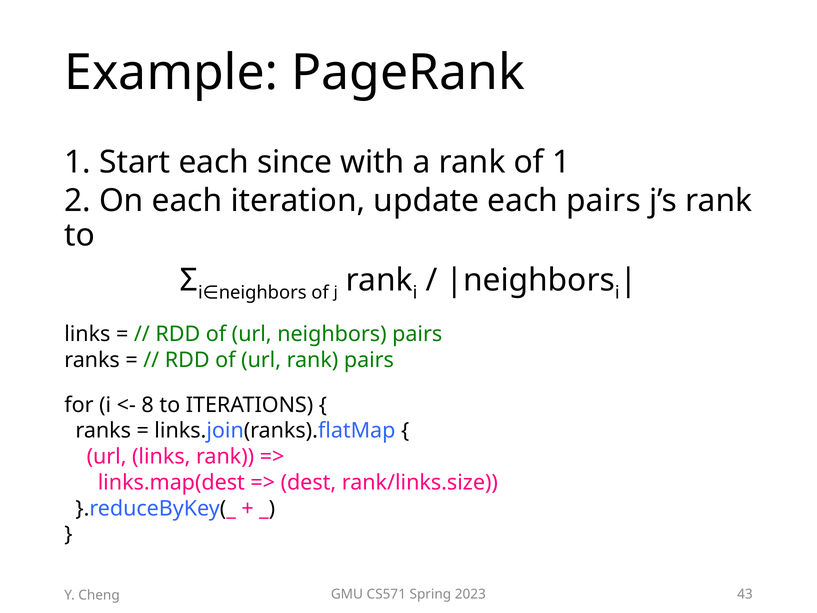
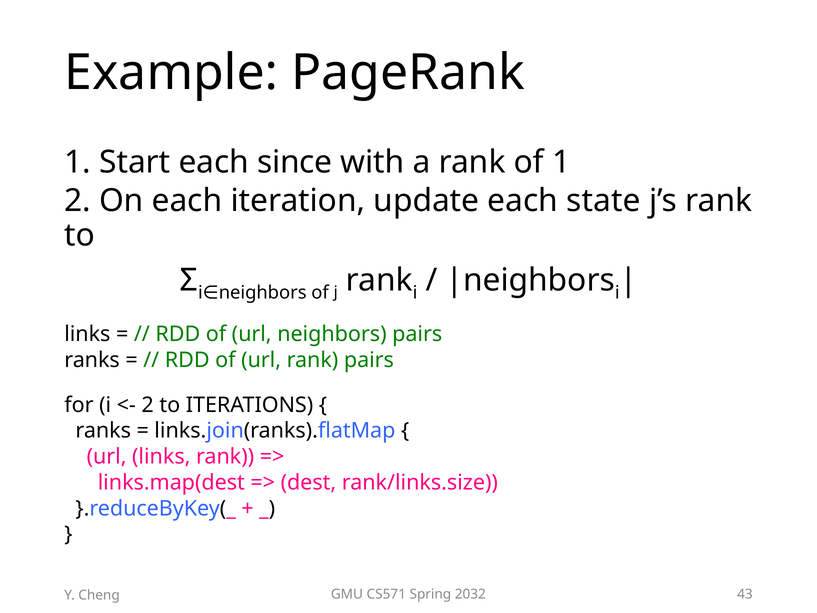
each pairs: pairs -> state
8 at (148, 405): 8 -> 2
2023: 2023 -> 2032
